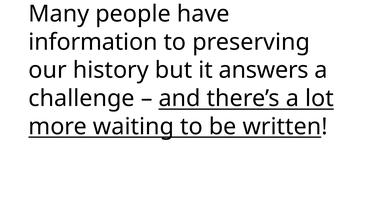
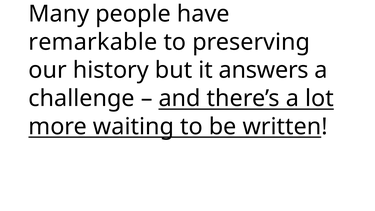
information: information -> remarkable
